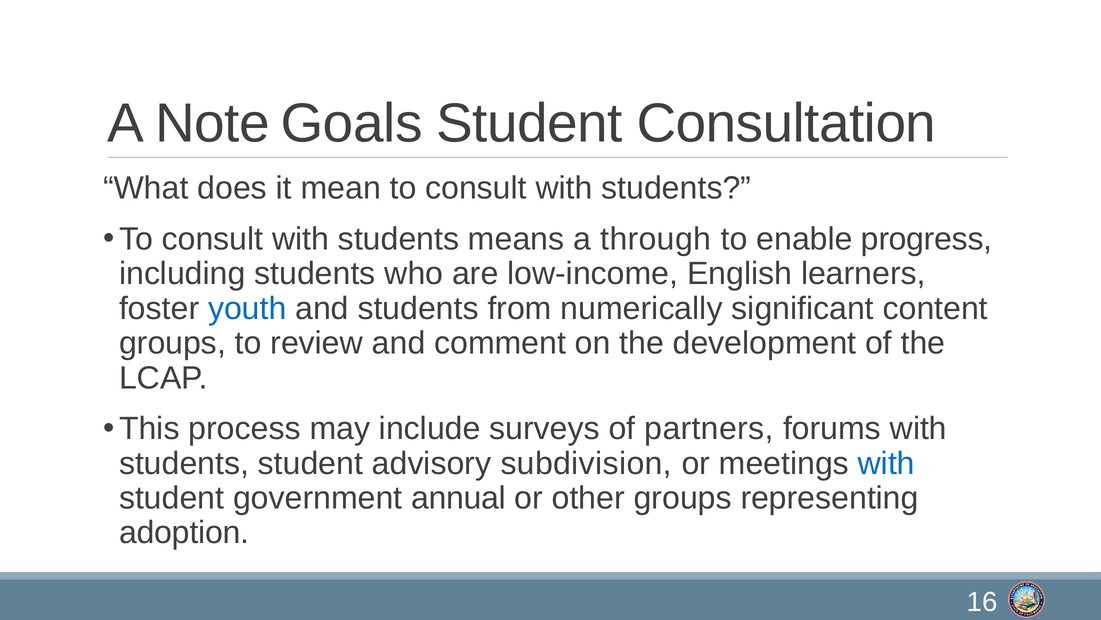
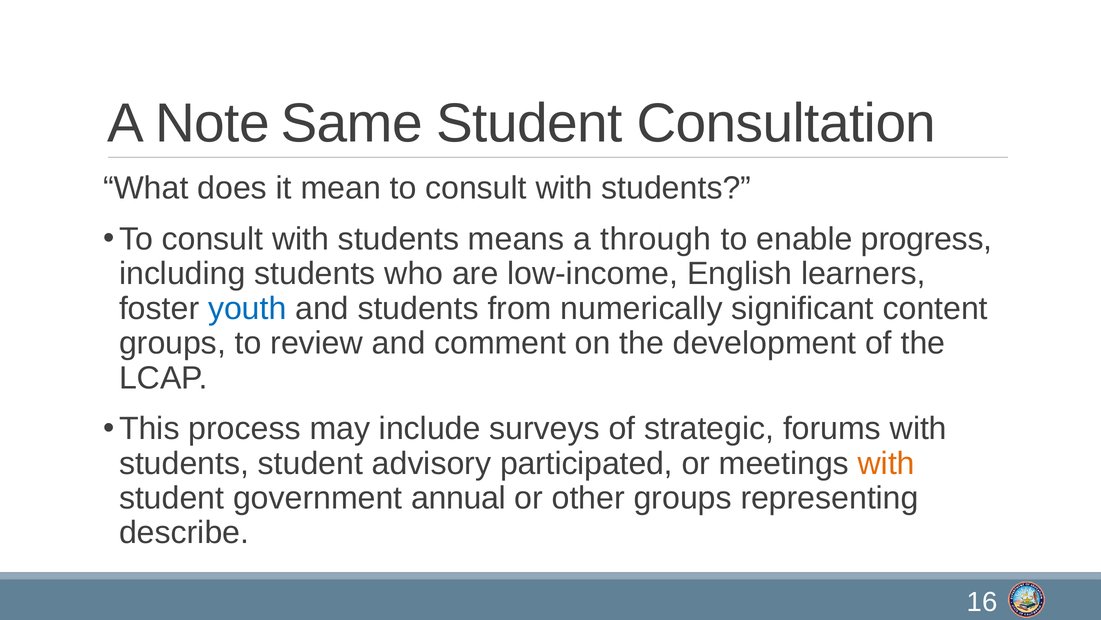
Goals: Goals -> Same
partners: partners -> strategic
subdivision: subdivision -> participated
with at (886, 463) colour: blue -> orange
adoption: adoption -> describe
